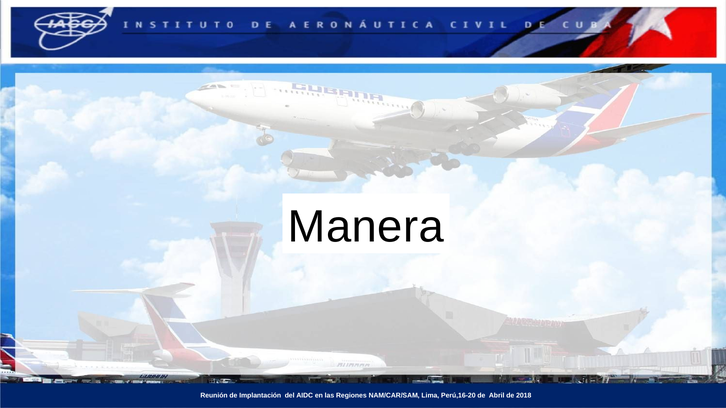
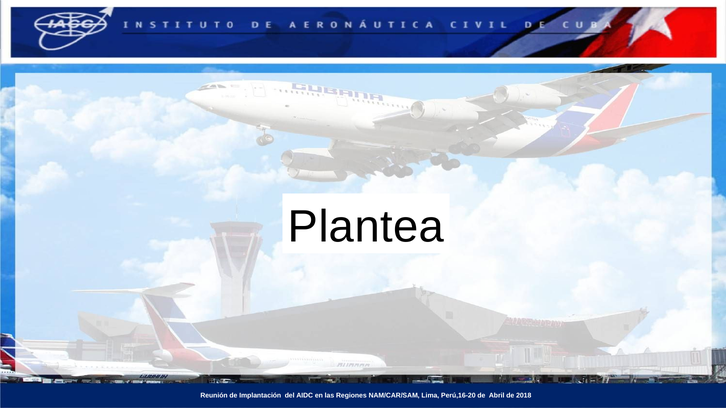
Manera: Manera -> Plantea
